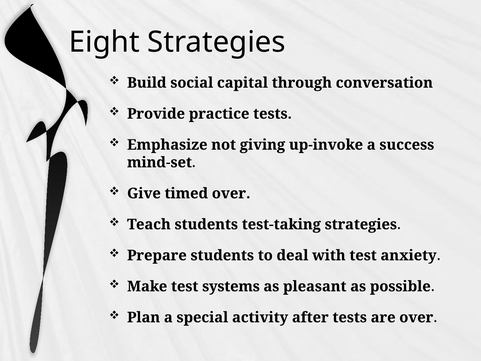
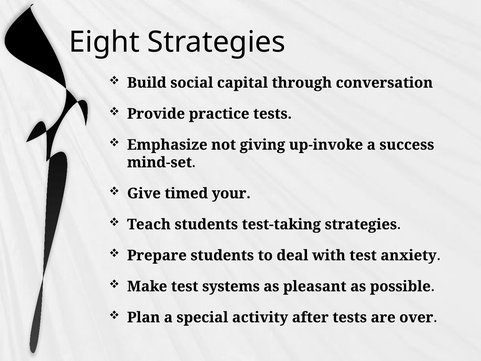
timed over: over -> your
